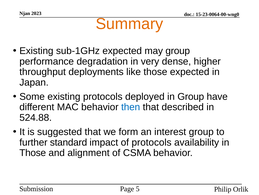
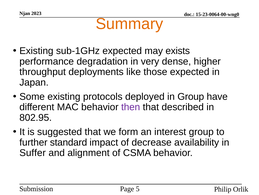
may group: group -> exists
then colour: blue -> purple
524.88: 524.88 -> 802.95
of protocols: protocols -> decrease
Those at (33, 152): Those -> Suffer
